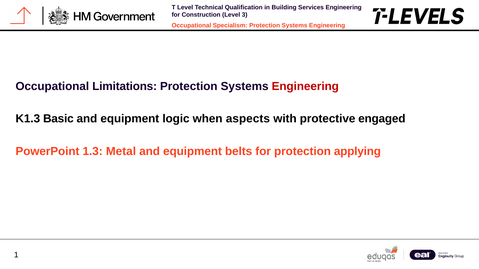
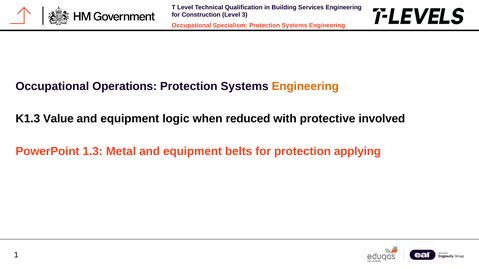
Limitations: Limitations -> Operations
Engineering at (305, 87) colour: red -> orange
Basic: Basic -> Value
aspects: aspects -> reduced
engaged: engaged -> involved
